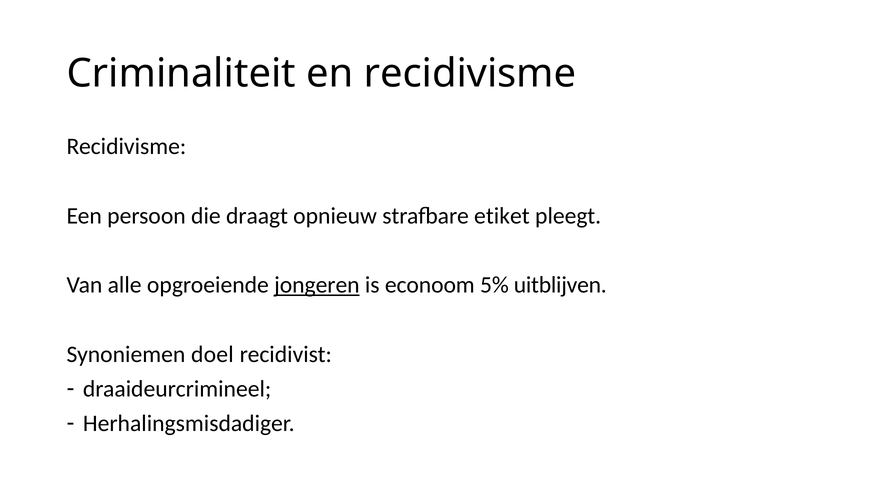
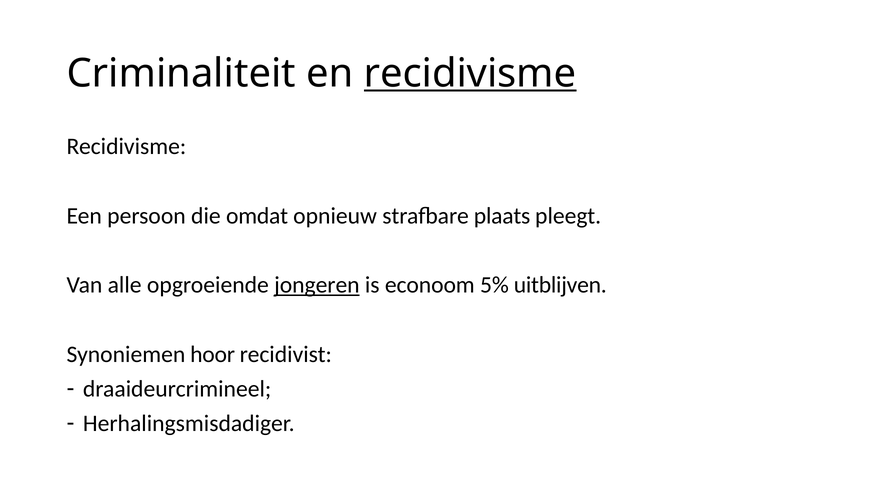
recidivisme at (470, 73) underline: none -> present
draagt: draagt -> omdat
etiket: etiket -> plaats
doel: doel -> hoor
